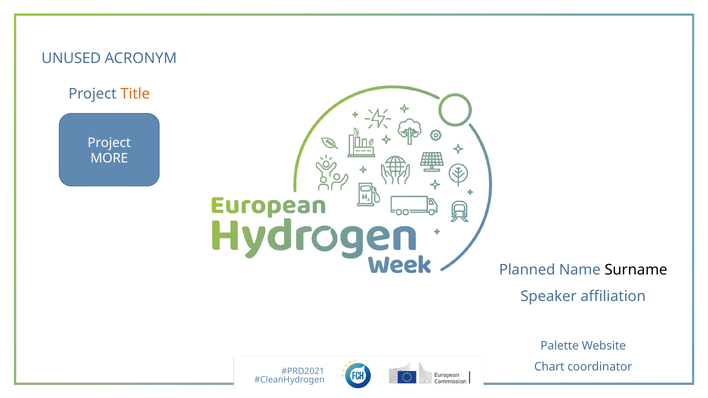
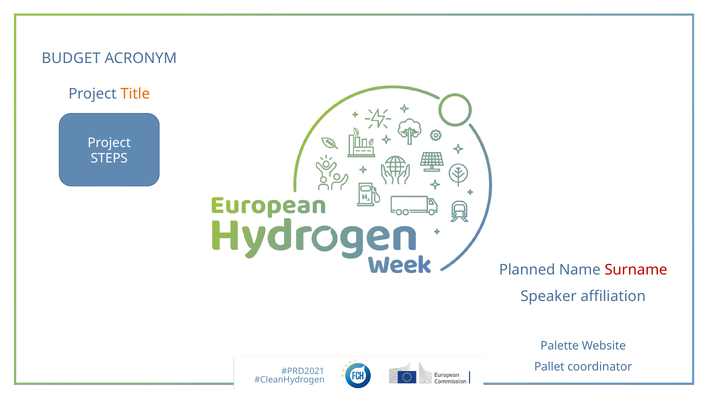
UNUSED: UNUSED -> BUDGET
MORE: MORE -> STEPS
Surname colour: black -> red
Chart: Chart -> Pallet
